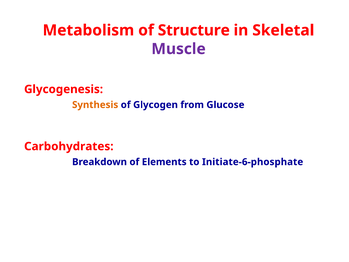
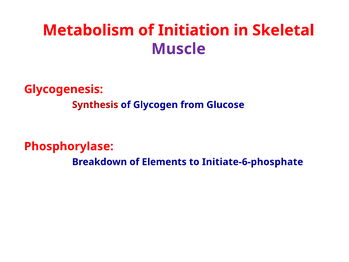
Structure: Structure -> Initiation
Synthesis colour: orange -> red
Carbohydrates: Carbohydrates -> Phosphorylase
